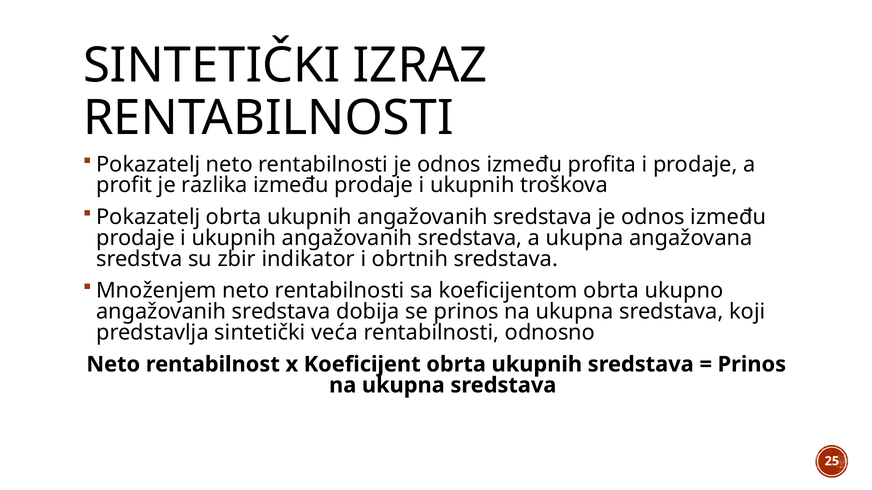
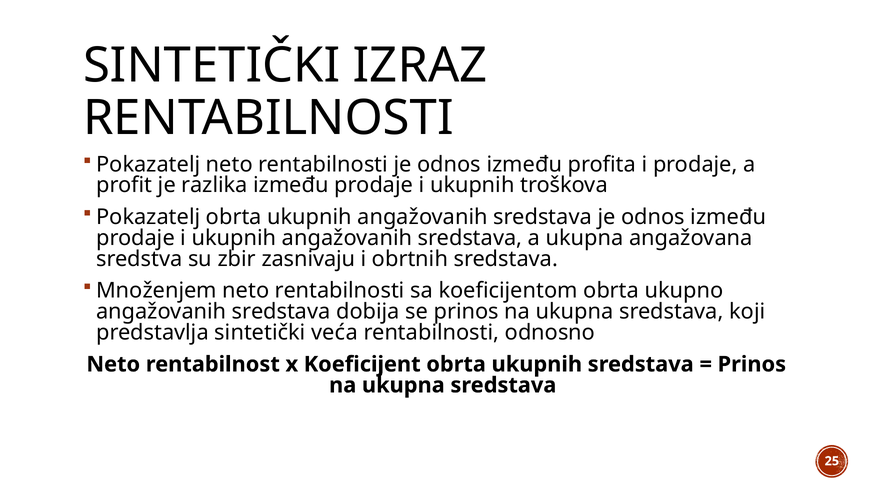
indikator: indikator -> zasnivaju
